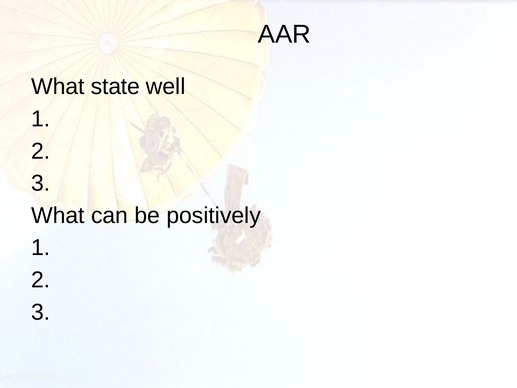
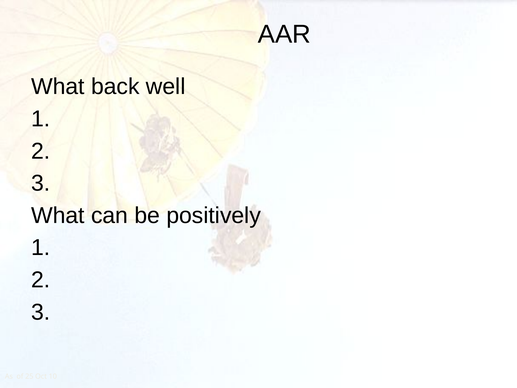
state: state -> back
